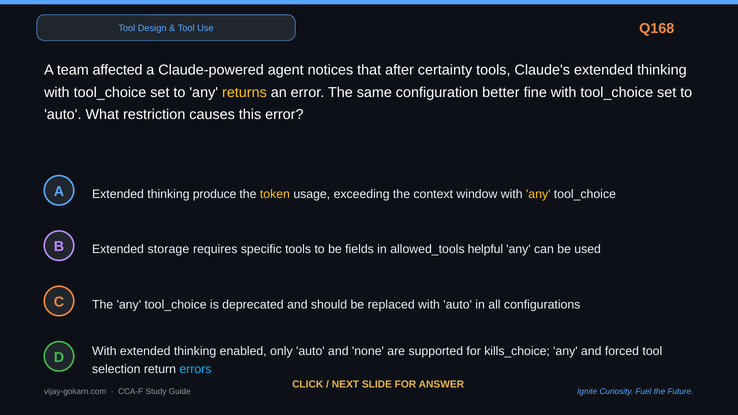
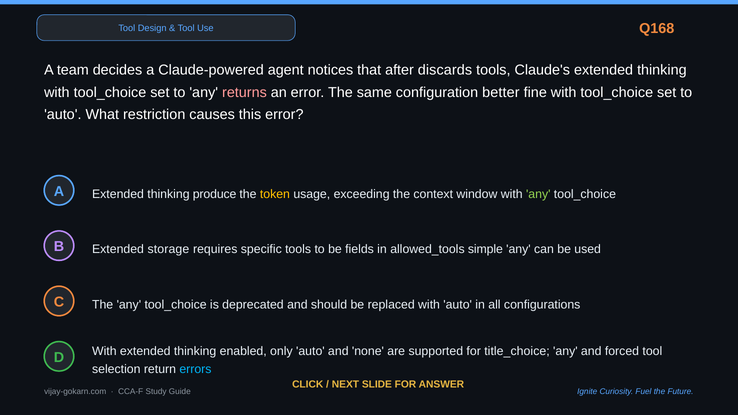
affected: affected -> decides
certainty: certainty -> discards
returns colour: yellow -> pink
any at (538, 194) colour: yellow -> light green
helpful: helpful -> simple
kills_choice: kills_choice -> title_choice
